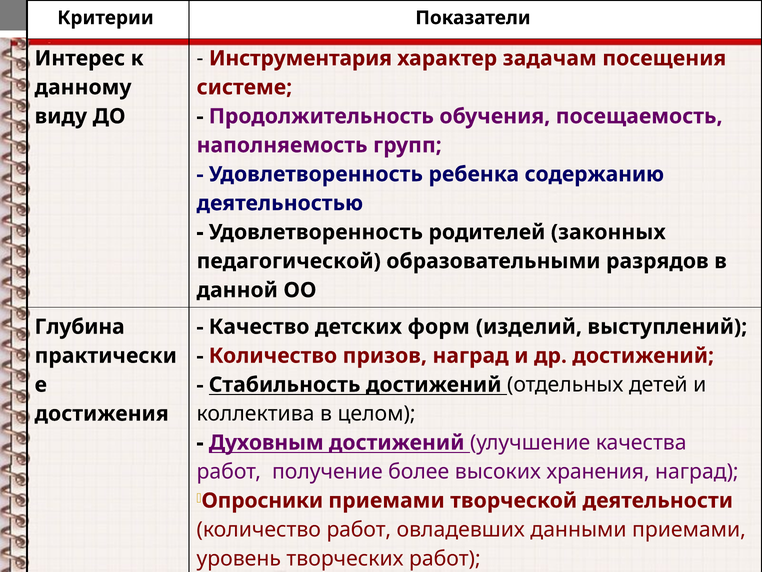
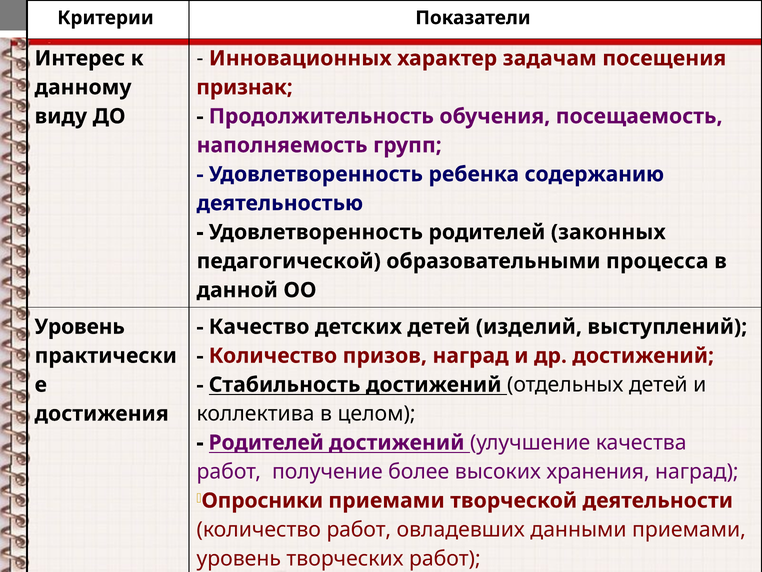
Инструментария: Инструментария -> Инновационных
системе: системе -> признак
разрядов: разрядов -> процесса
Глубина at (80, 327): Глубина -> Уровень
детских форм: форм -> детей
Духовным at (266, 442): Духовным -> Родителей
